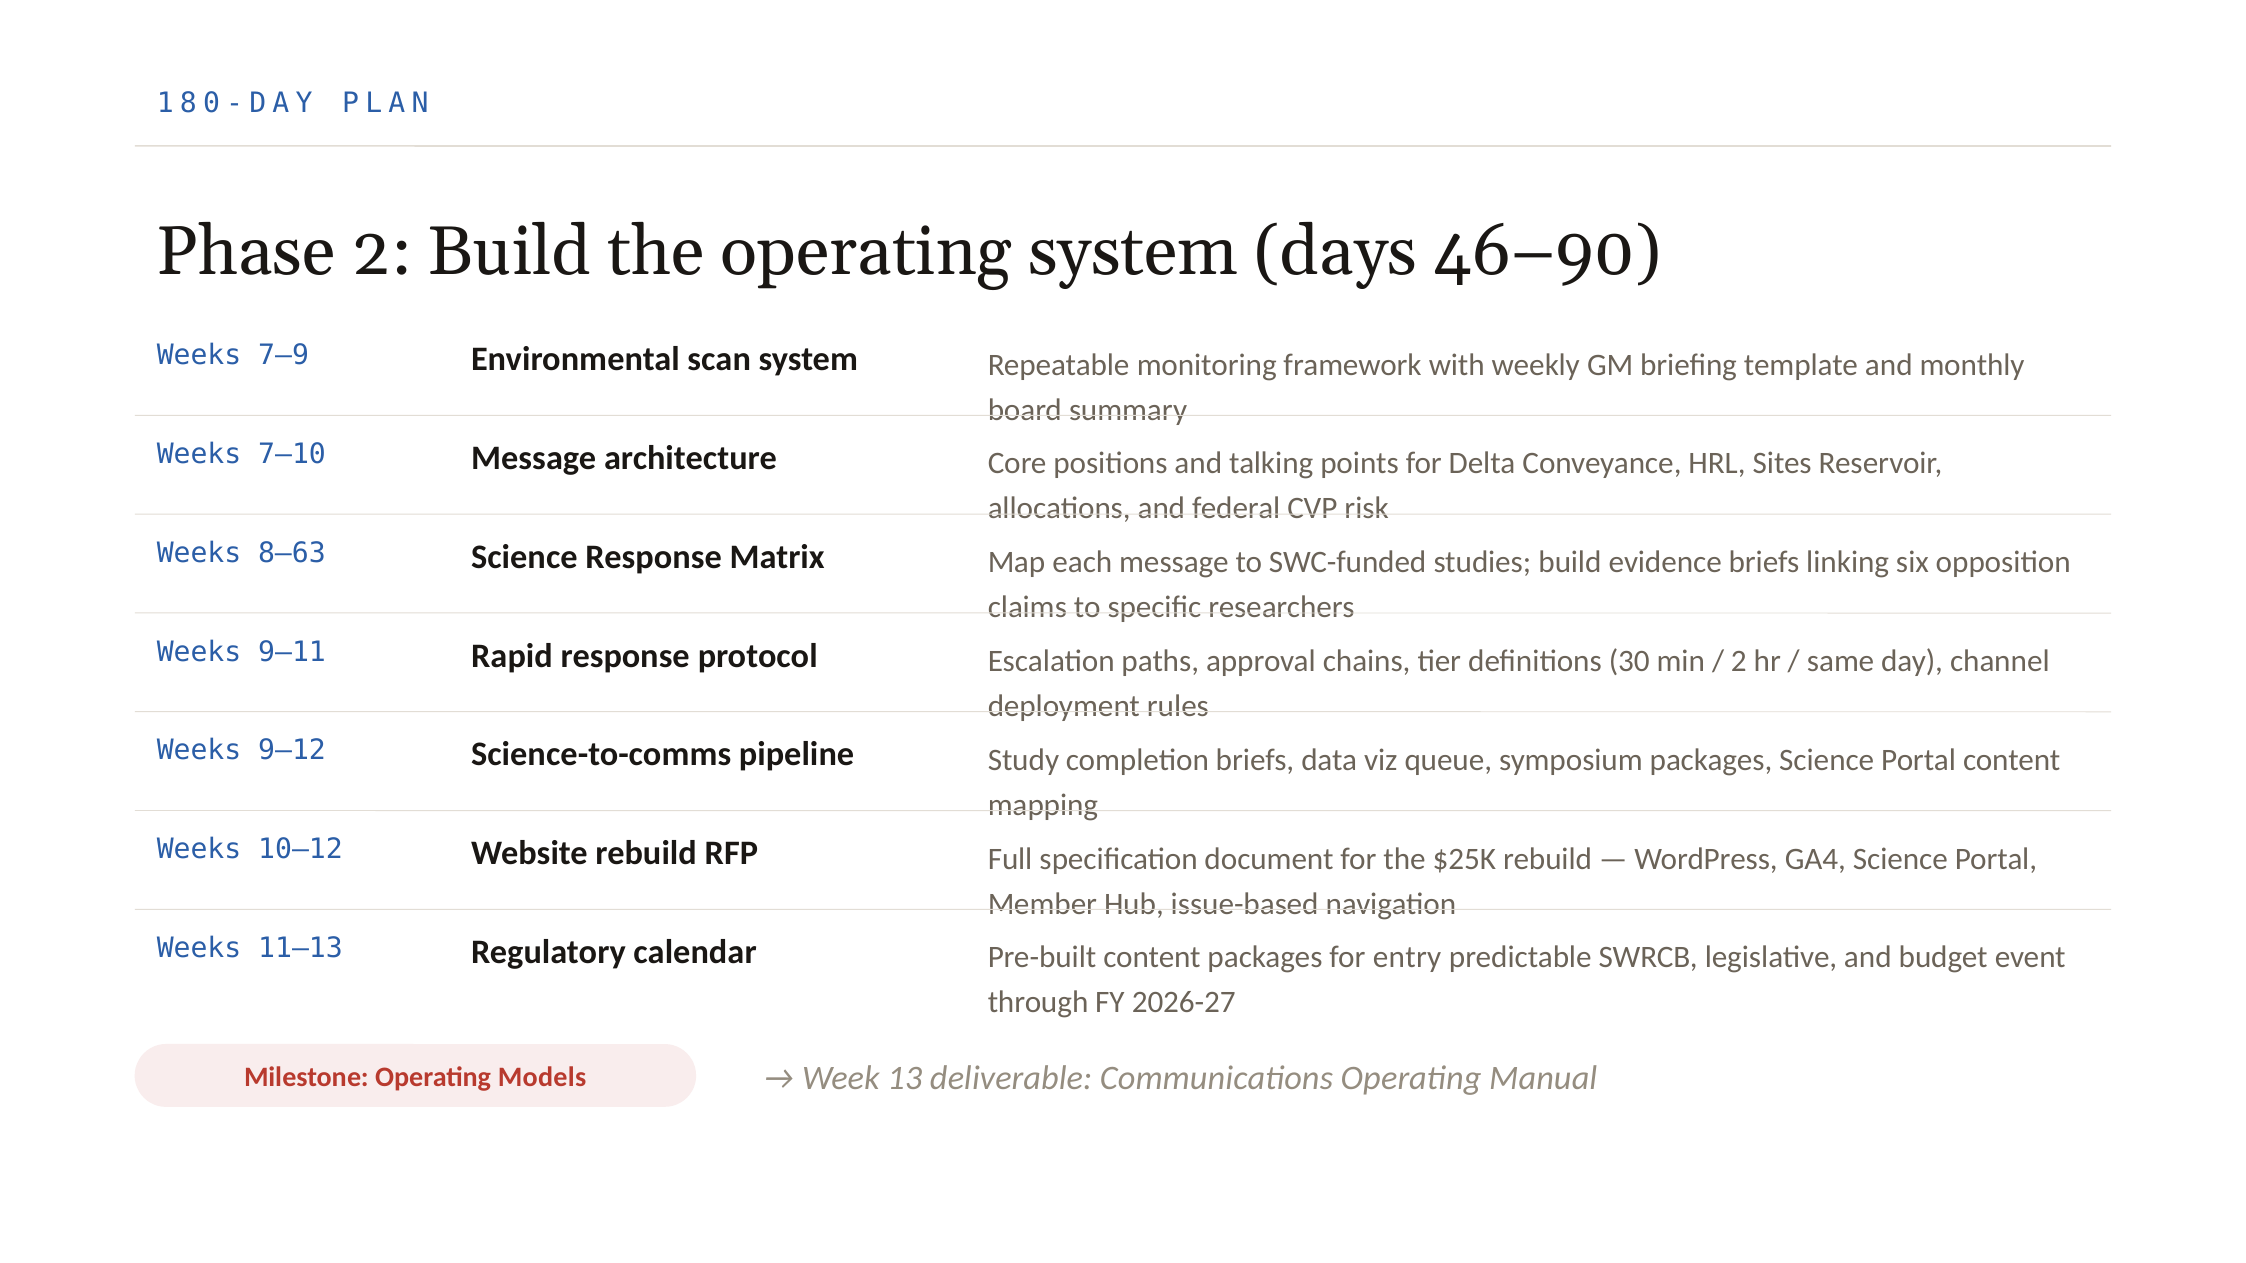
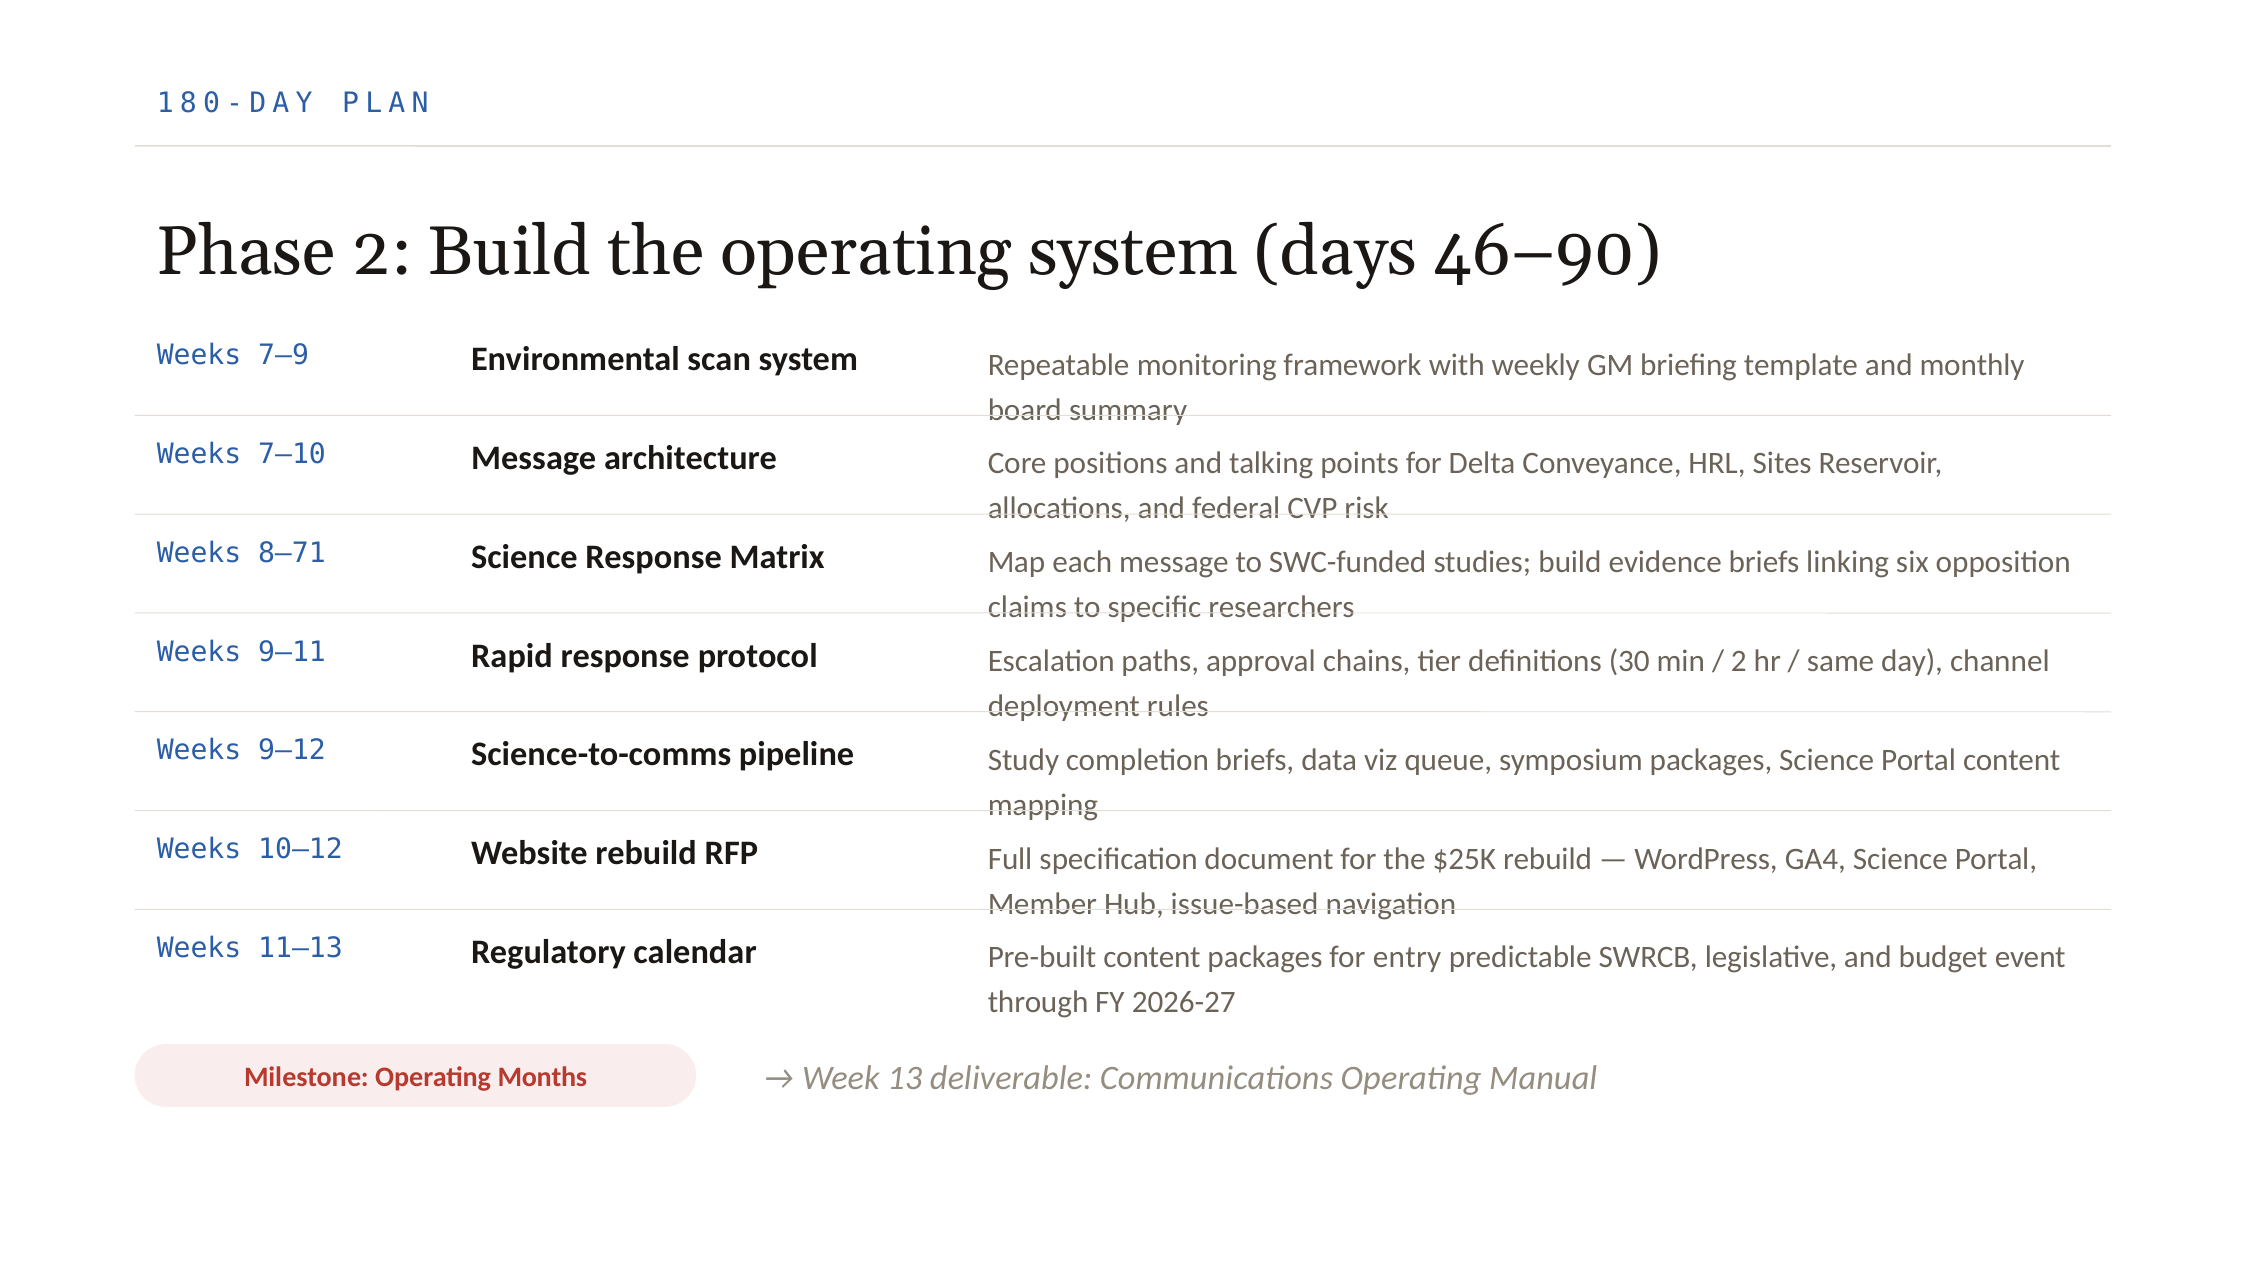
8–63: 8–63 -> 8–71
Models: Models -> Months
